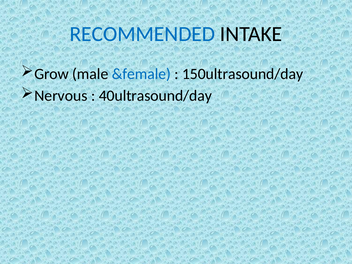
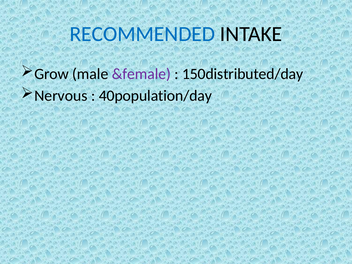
&female colour: blue -> purple
150ultrasound/day: 150ultrasound/day -> 150distributed/day
40ultrasound/day: 40ultrasound/day -> 40population/day
